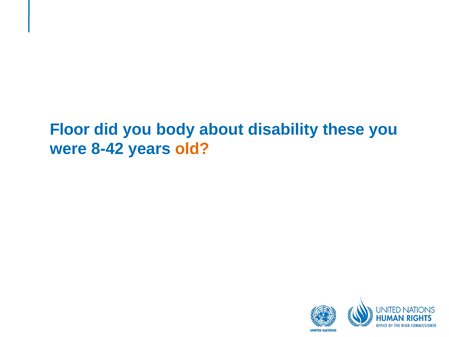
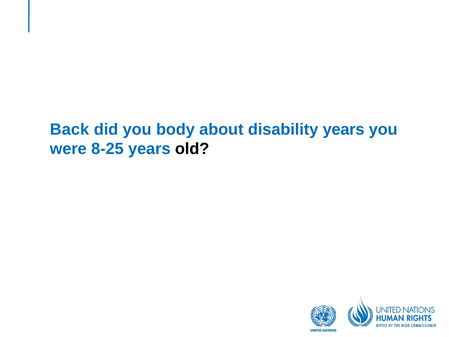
Floor: Floor -> Back
disability these: these -> years
8-42: 8-42 -> 8-25
old colour: orange -> black
